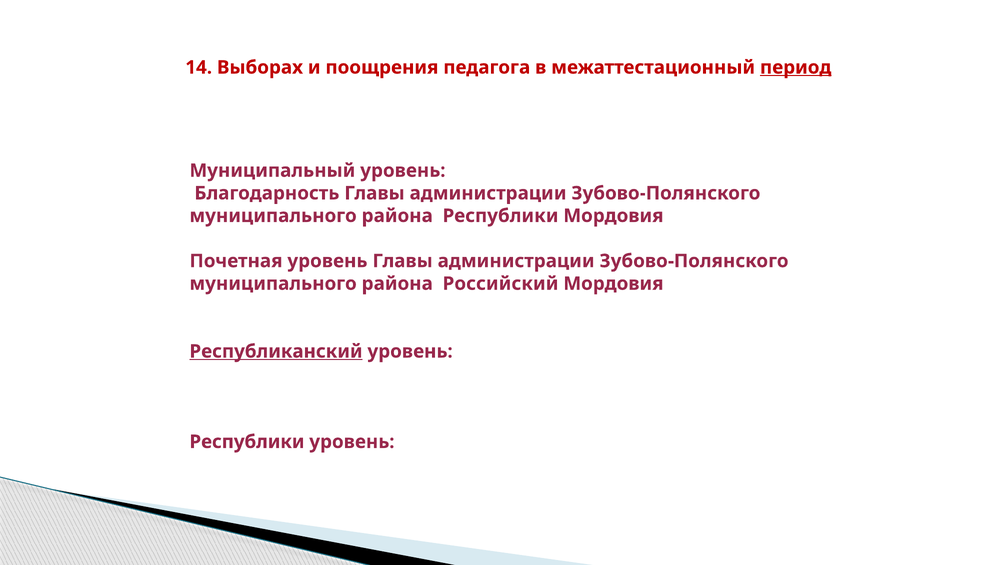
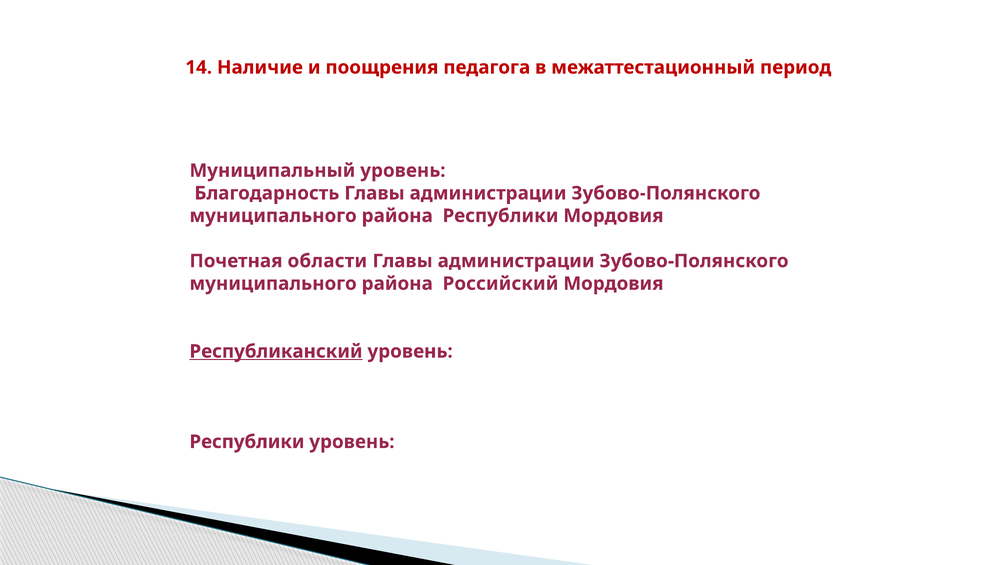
Выборах: Выборах -> Наличие
период underline: present -> none
Почетная уровень: уровень -> области
